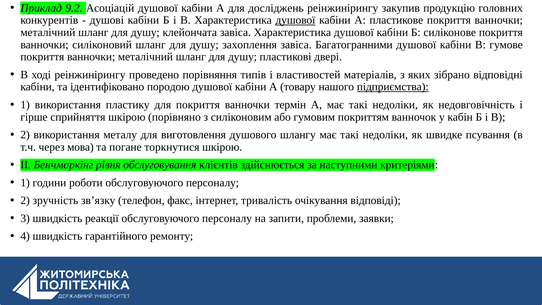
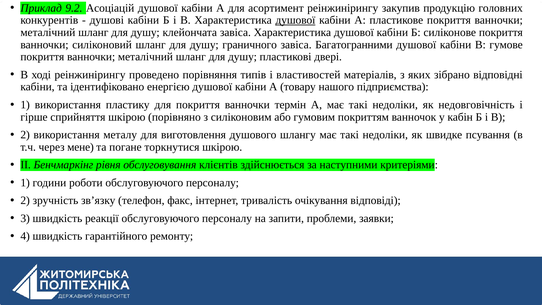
досліджень: досліджень -> асортимент
захоплення: захоплення -> граничного
породою: породою -> енергією
підприємства underline: present -> none
мова: мова -> мене
